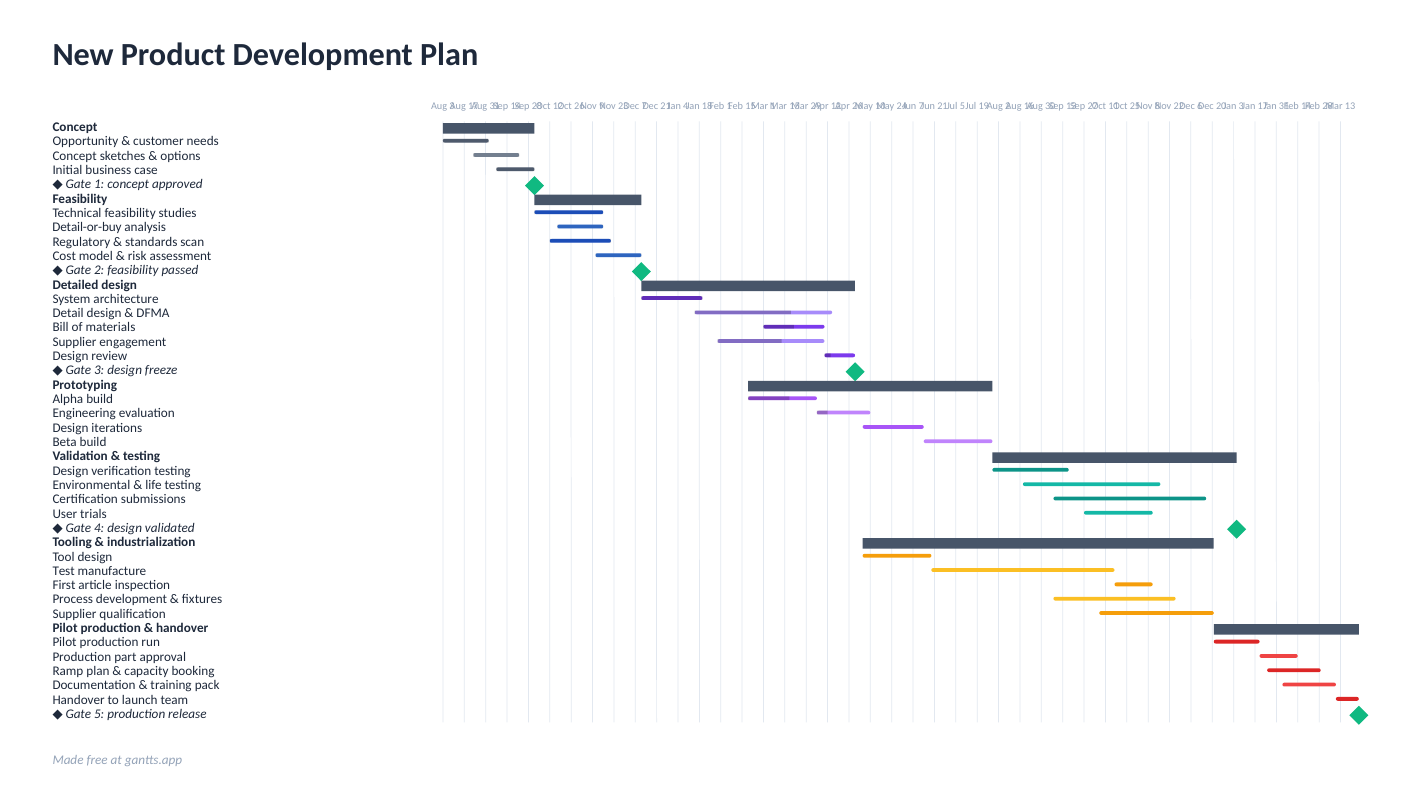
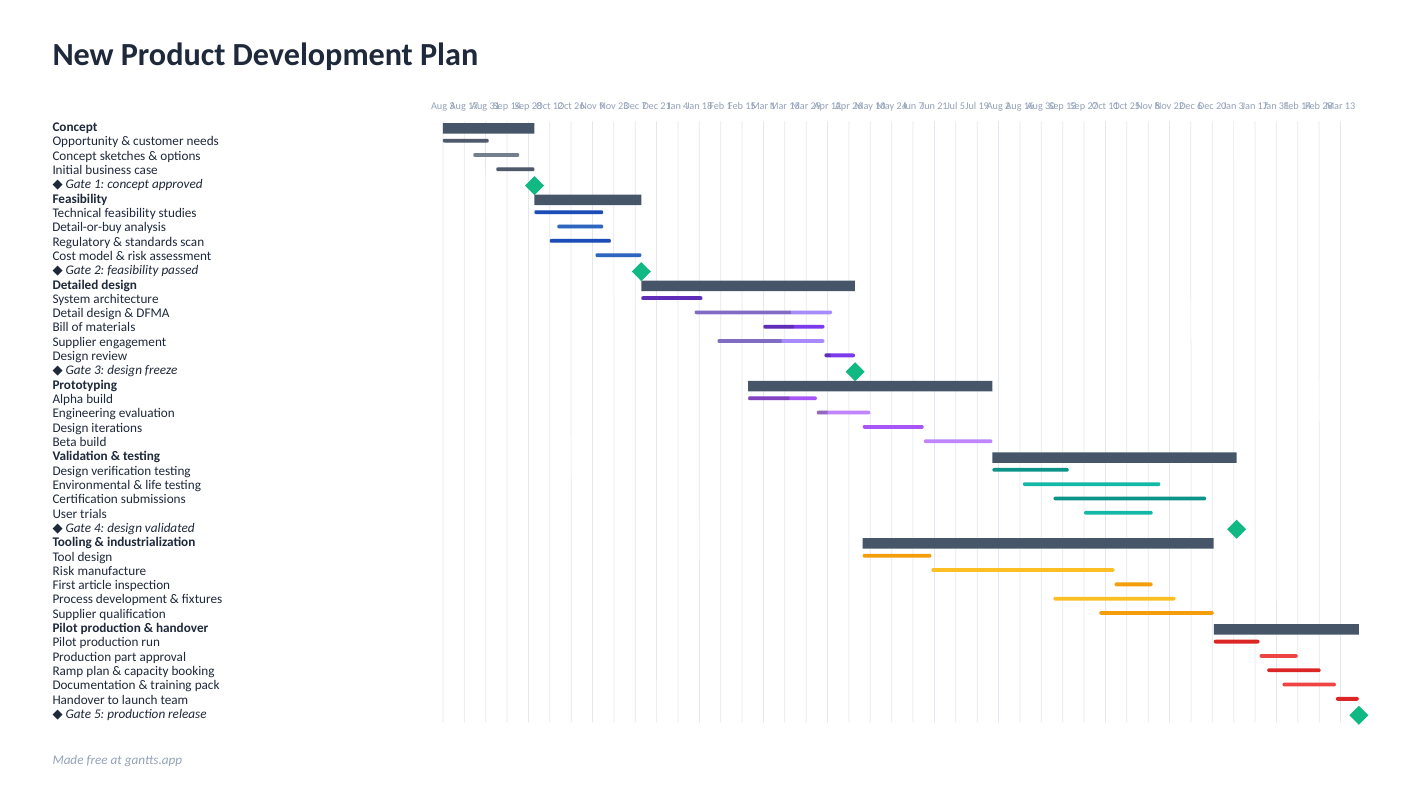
Test at (64, 571): Test -> Risk
